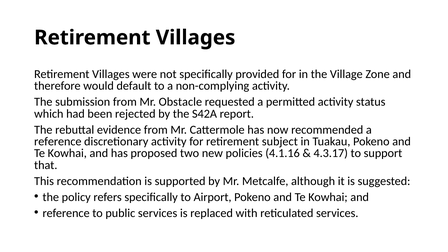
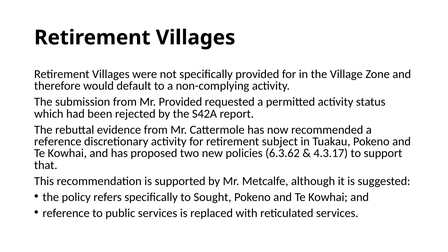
Mr Obstacle: Obstacle -> Provided
4.1.16: 4.1.16 -> 6.3.62
Airport: Airport -> Sought
